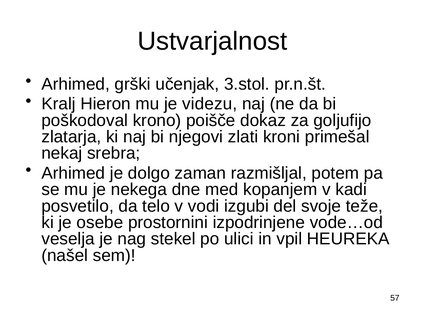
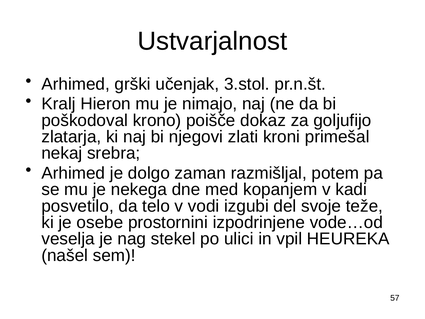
videzu: videzu -> nimajo
